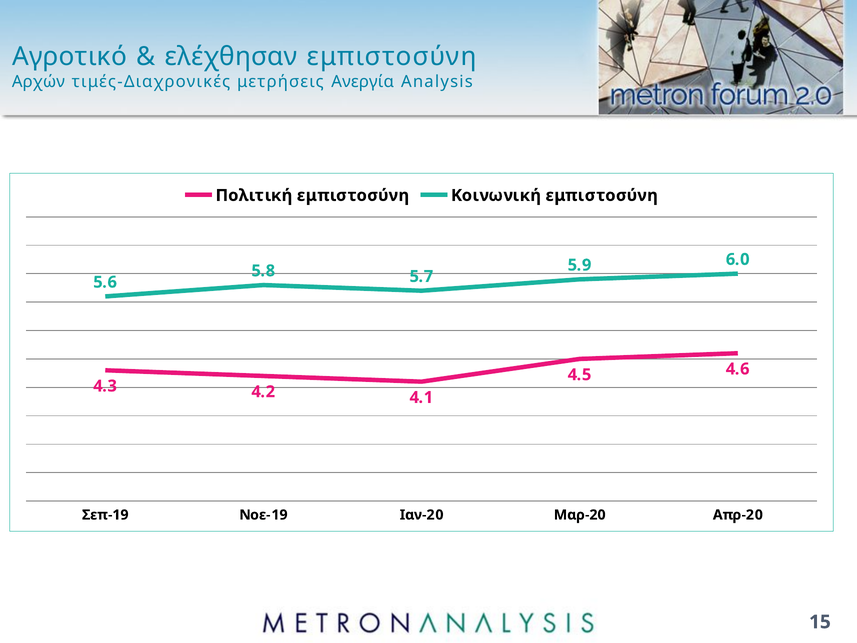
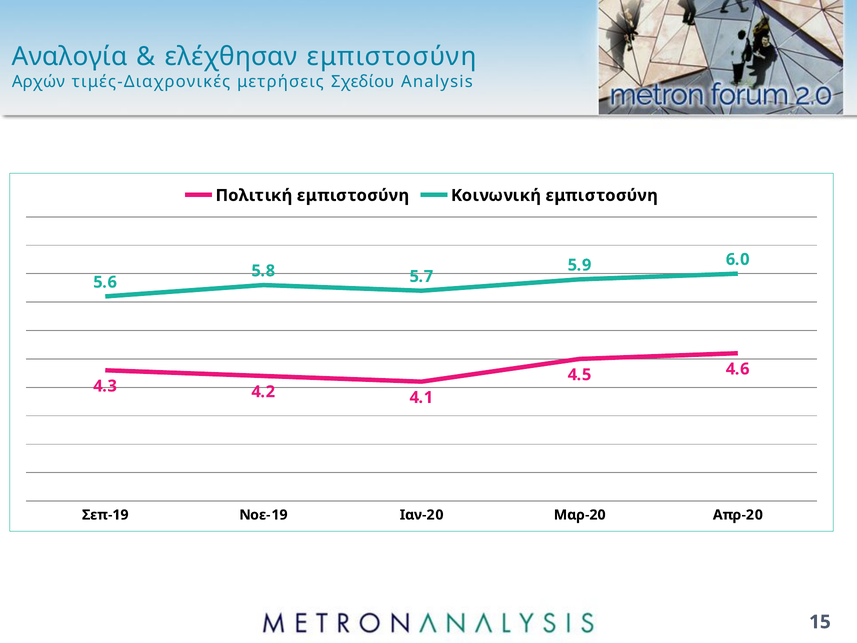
Αγροτικό: Αγροτικό -> Αναλογία
Ανεργία: Ανεργία -> Σχεδίου
